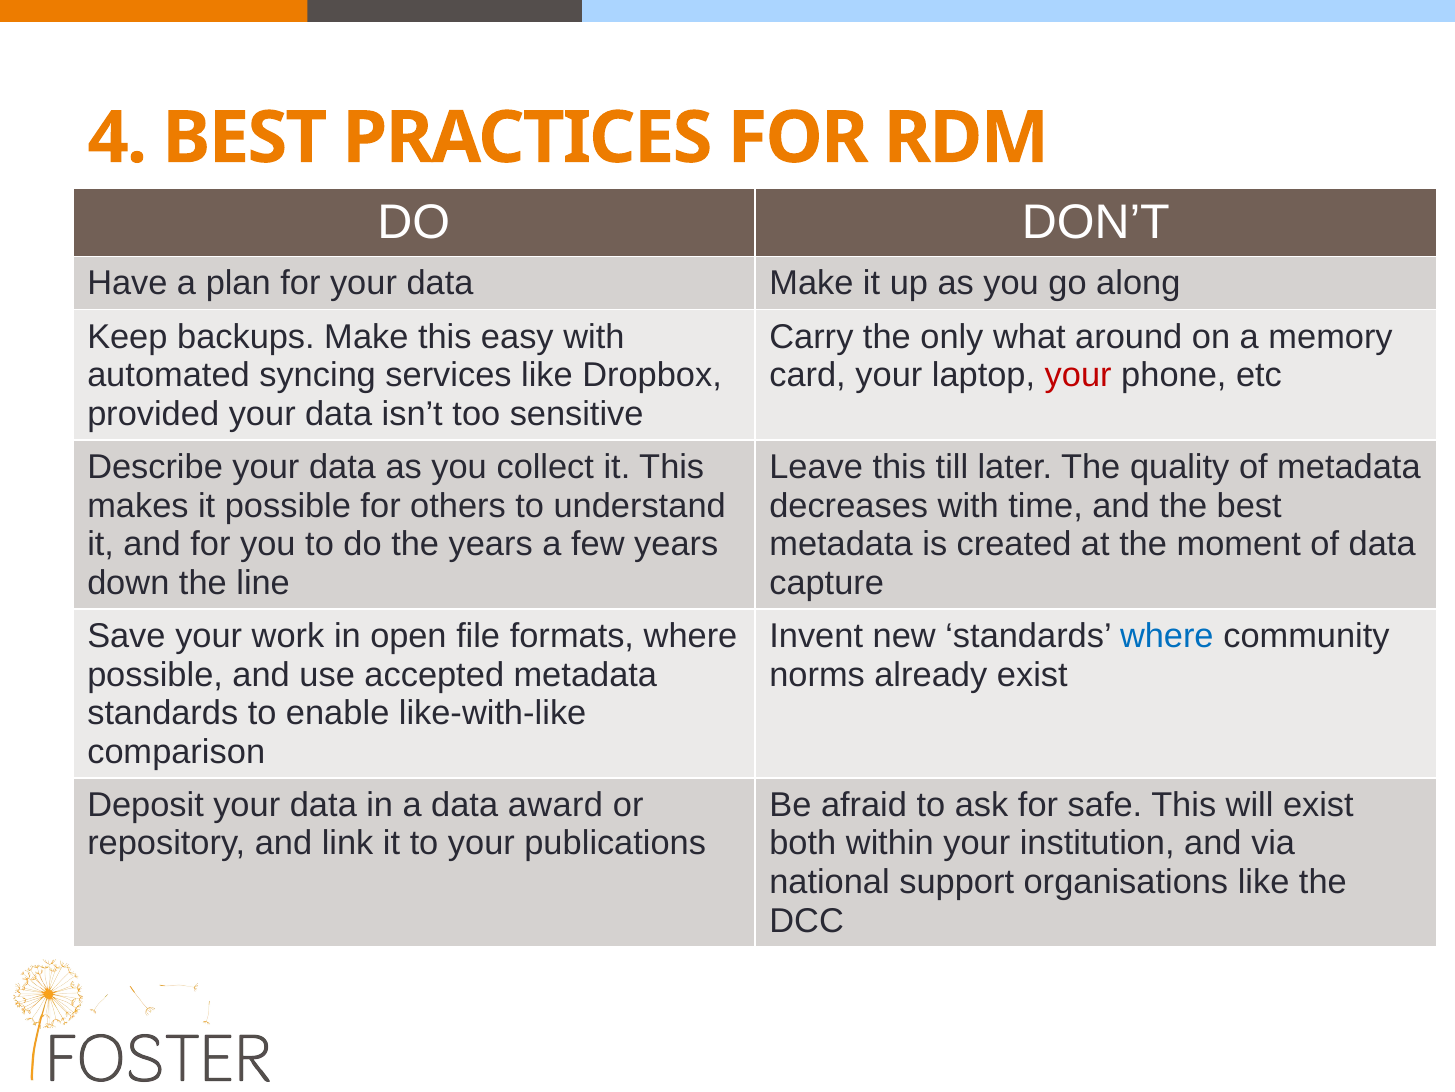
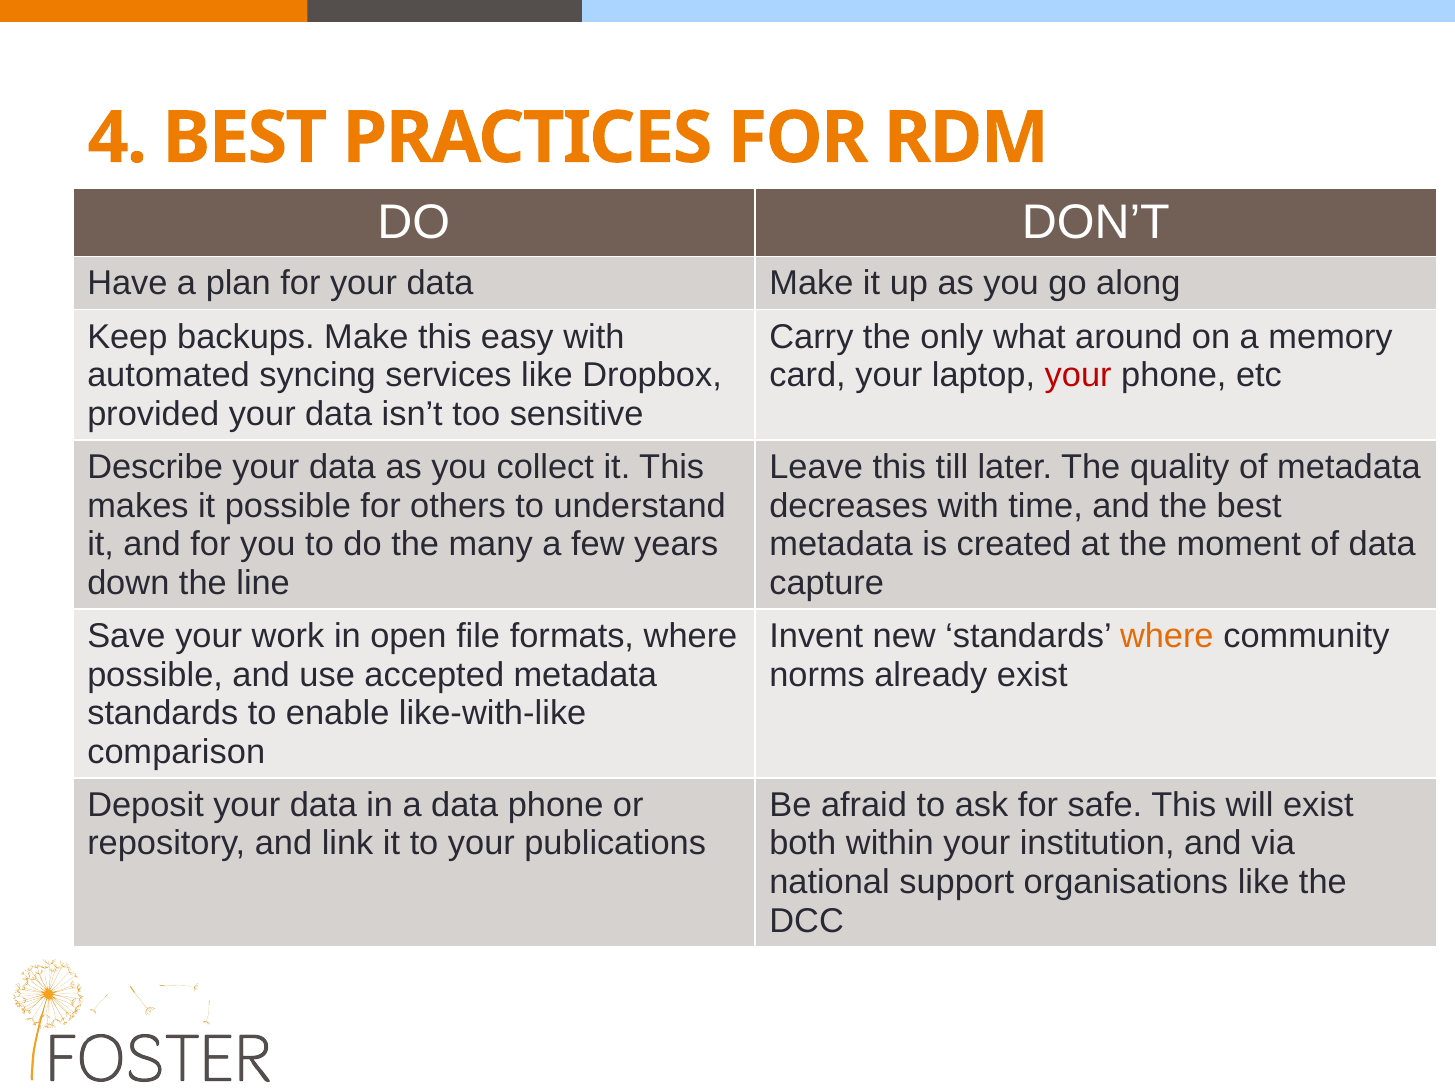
the years: years -> many
where at (1167, 636) colour: blue -> orange
data award: award -> phone
